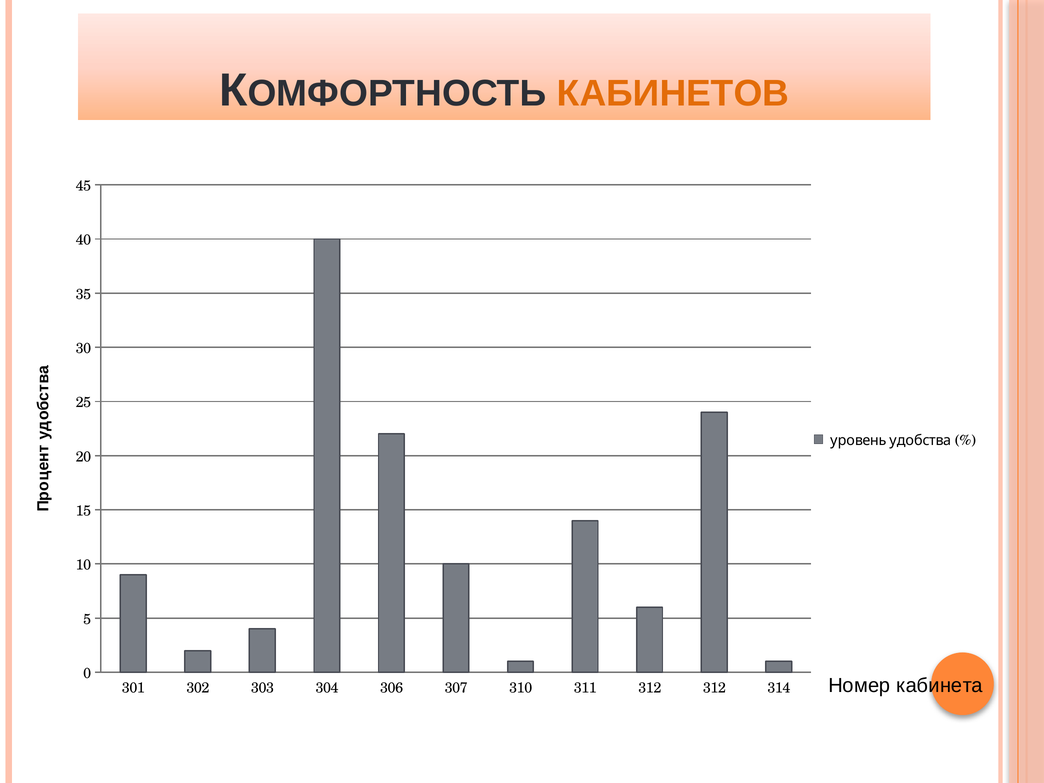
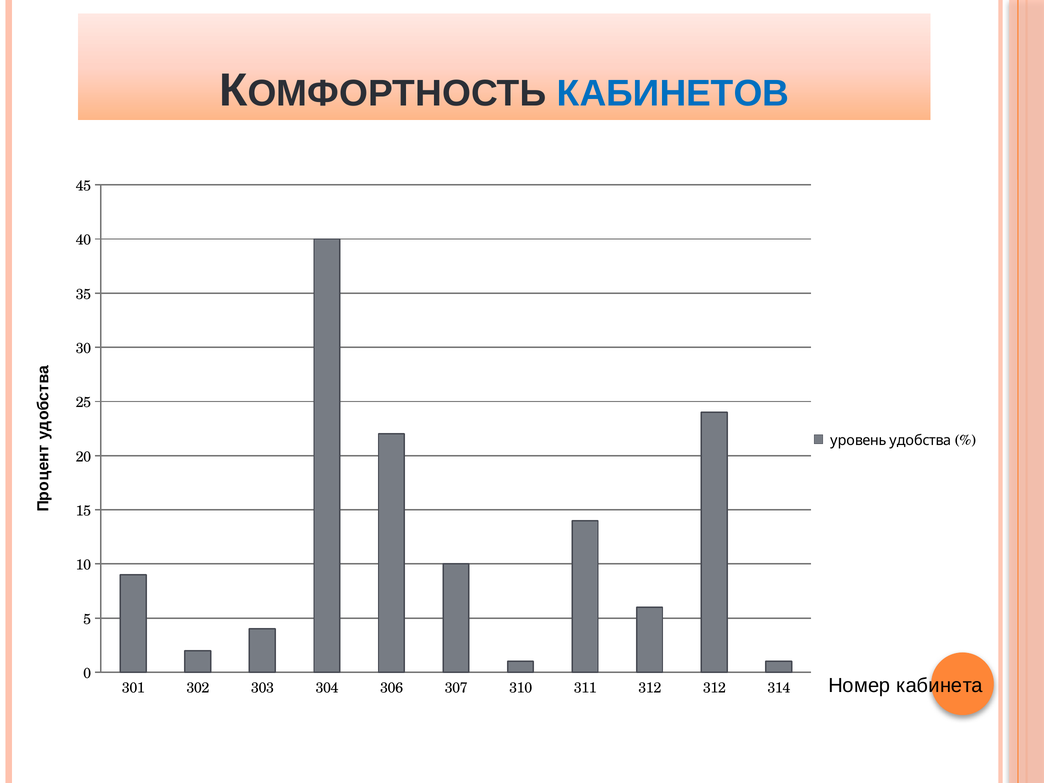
КАБИНЕТОВ colour: orange -> blue
